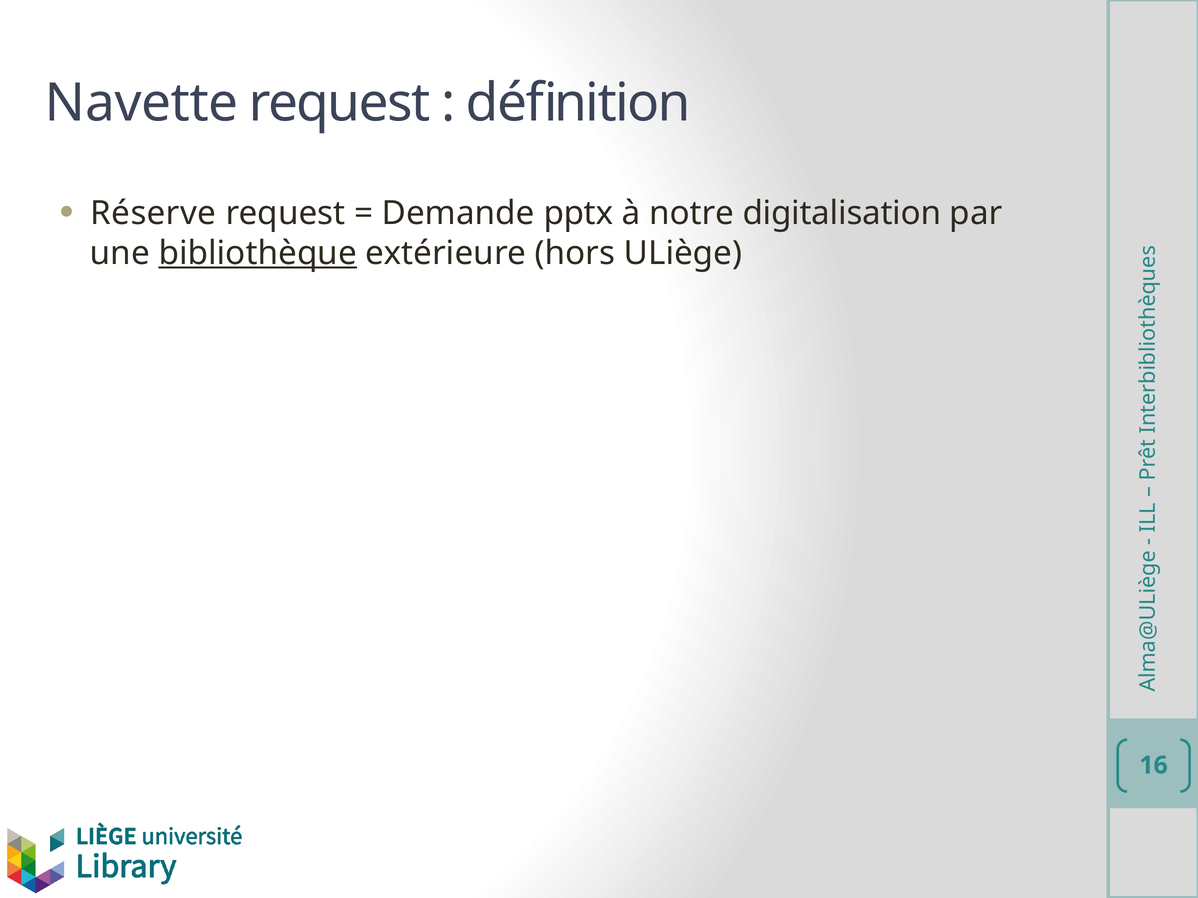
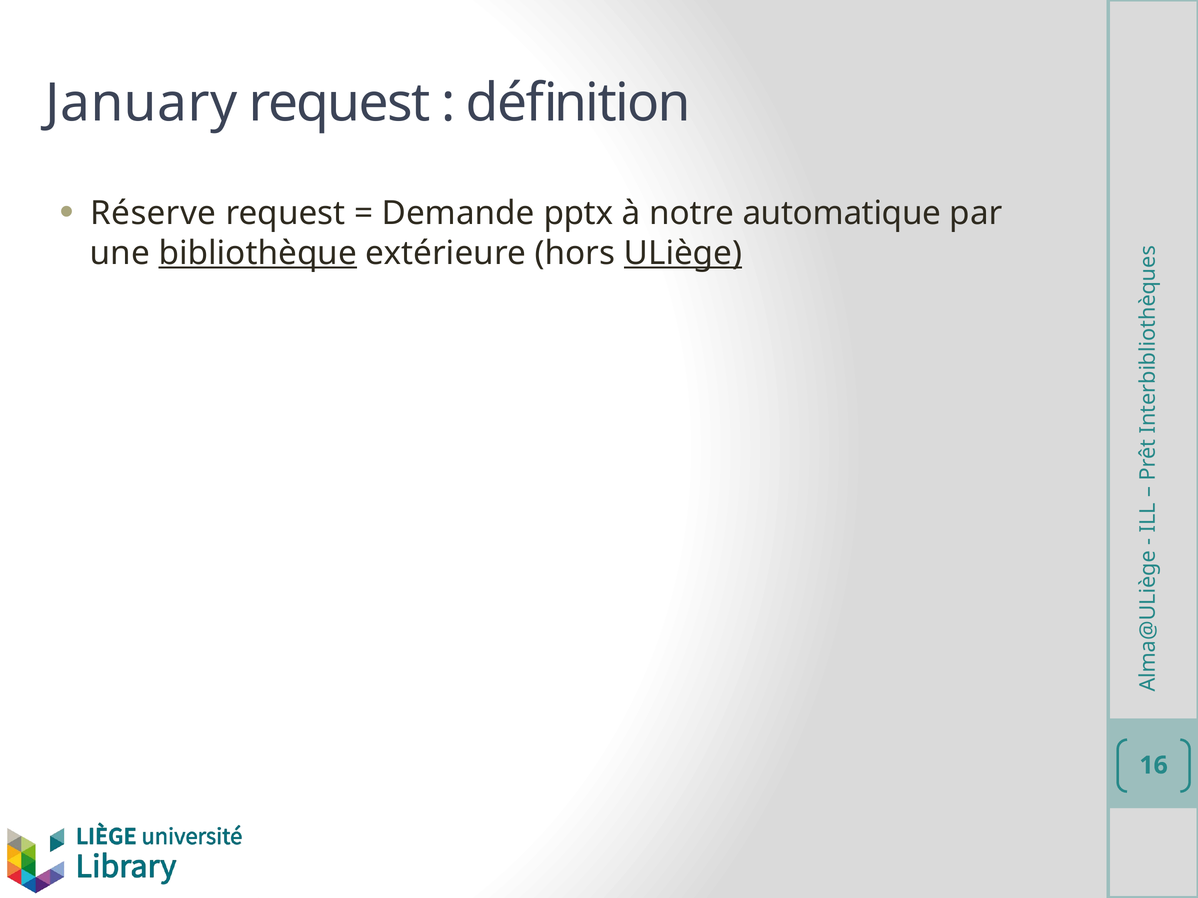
Navette: Navette -> January
digitalisation: digitalisation -> automatique
ULiège underline: none -> present
